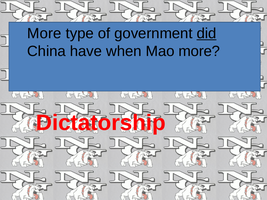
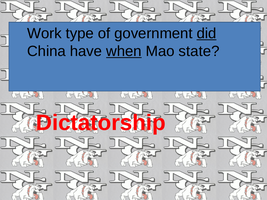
More at (44, 33): More -> Work
when underline: none -> present
Mao more: more -> state
